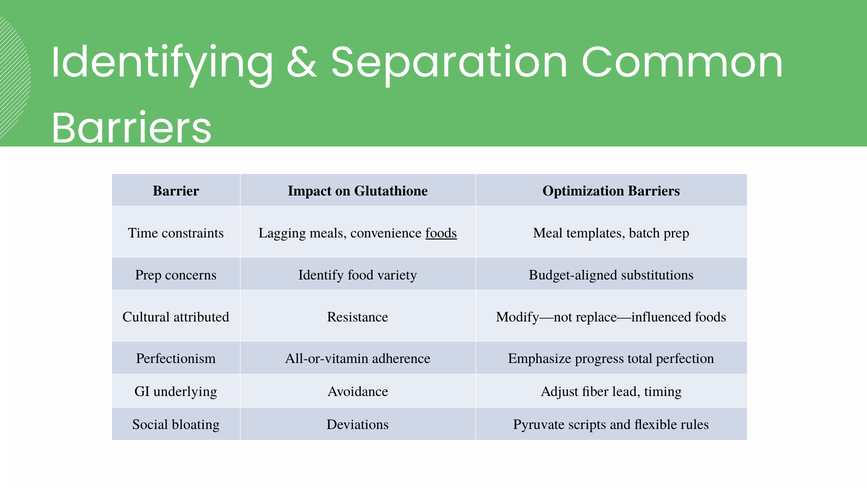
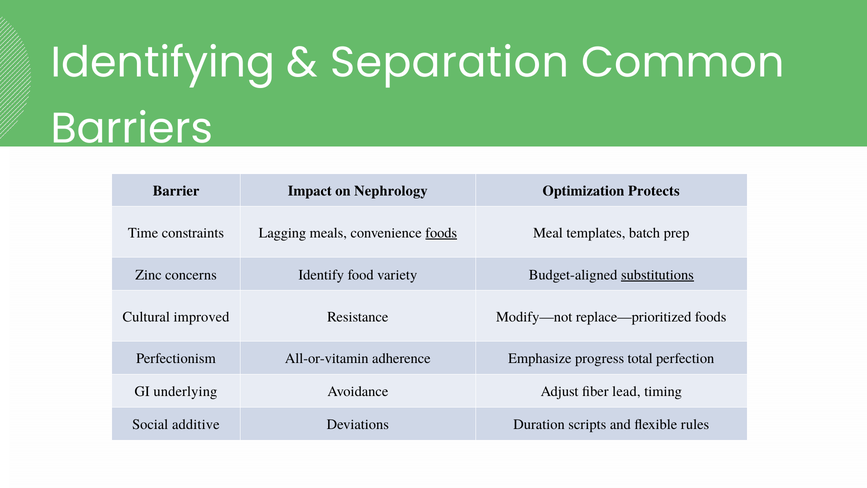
Glutathione: Glutathione -> Nephrology
Optimization Barriers: Barriers -> Protects
Prep at (148, 275): Prep -> Zinc
substitutions underline: none -> present
attributed: attributed -> improved
replace—influenced: replace—influenced -> replace—prioritized
bloating: bloating -> additive
Pyruvate: Pyruvate -> Duration
